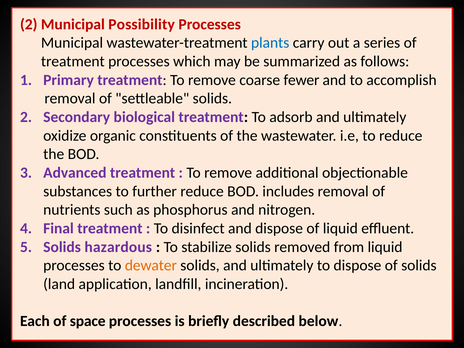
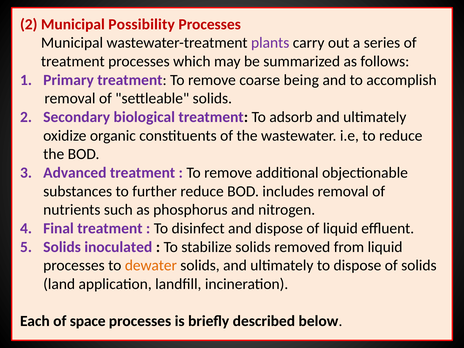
plants colour: blue -> purple
fewer: fewer -> being
hazardous: hazardous -> inoculated
